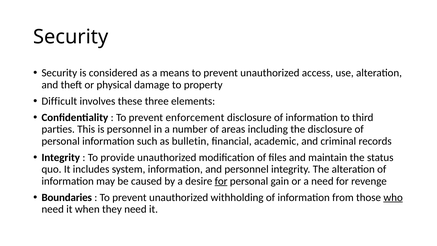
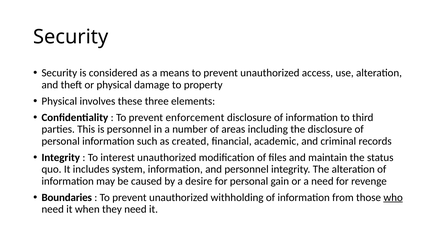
Difficult at (59, 101): Difficult -> Physical
bulletin: bulletin -> created
provide: provide -> interest
for at (221, 181) underline: present -> none
